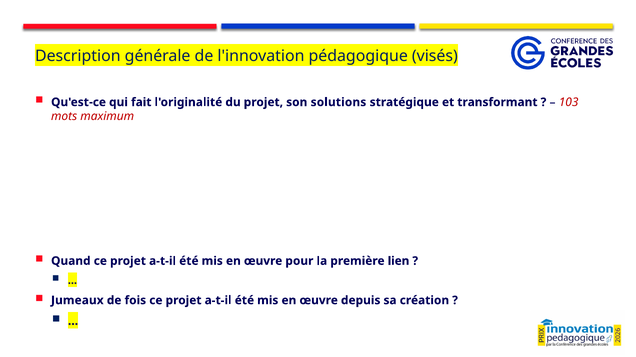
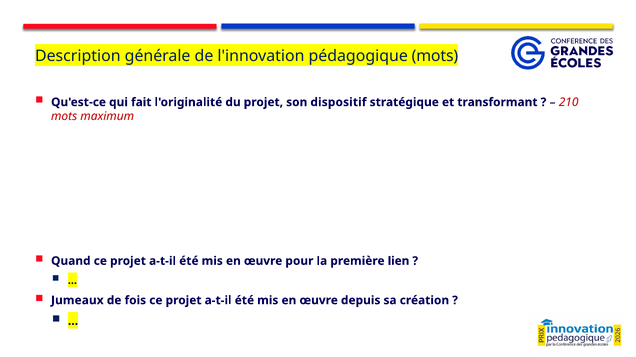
pédagogique visés: visés -> mots
solutions: solutions -> dispositif
103: 103 -> 210
